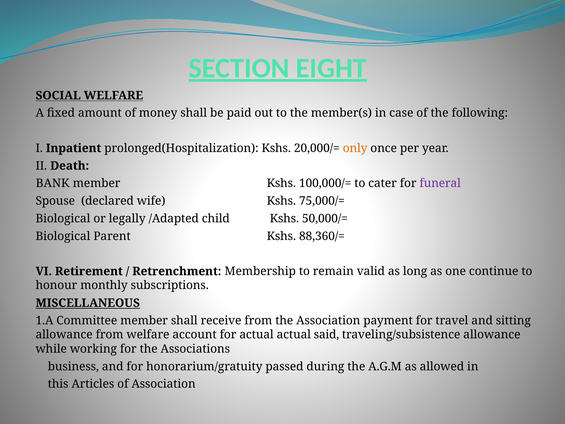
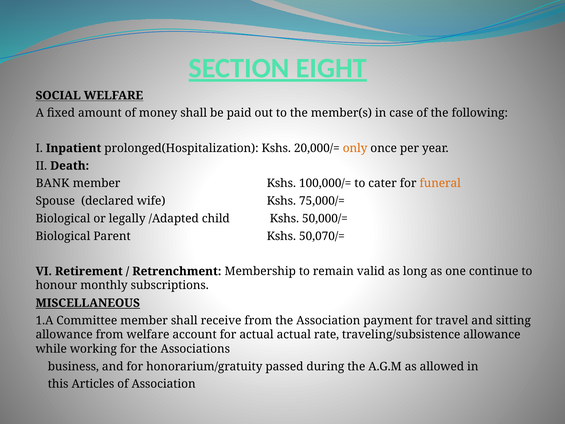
funeral colour: purple -> orange
88,360/=: 88,360/= -> 50,070/=
said: said -> rate
